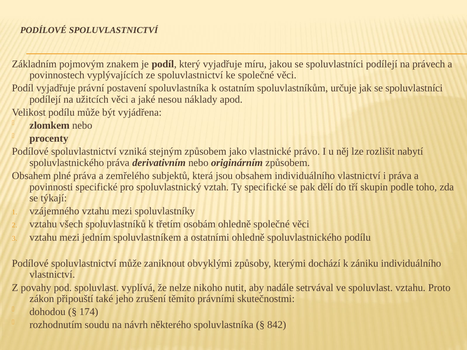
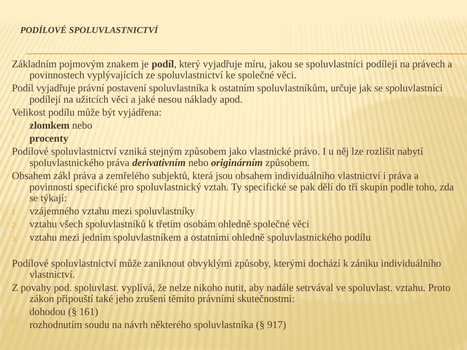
plné: plné -> zákl
174: 174 -> 161
842: 842 -> 917
